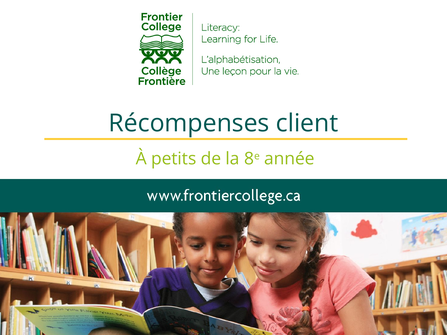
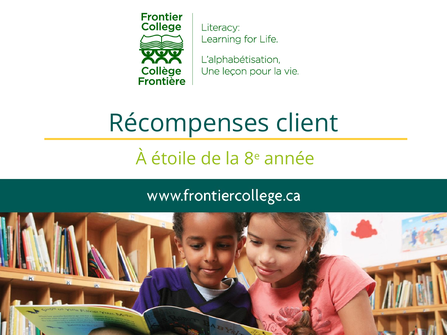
petits: petits -> étoile
